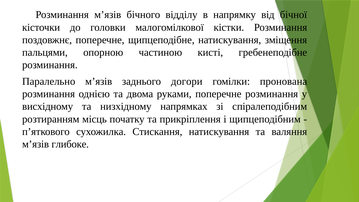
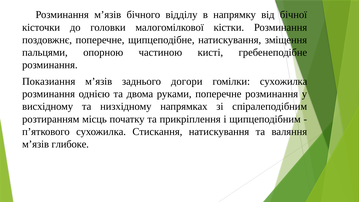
Паралельно: Паралельно -> Показиання
гомілки пронована: пронована -> сухожилка
